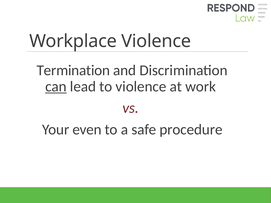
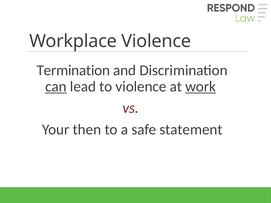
work underline: none -> present
even: even -> then
procedure: procedure -> statement
